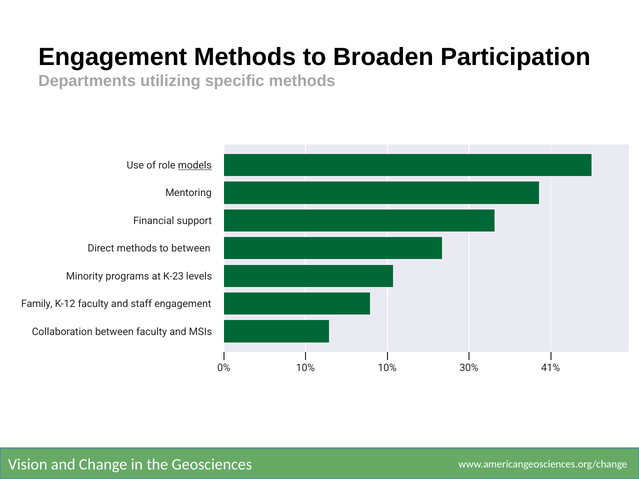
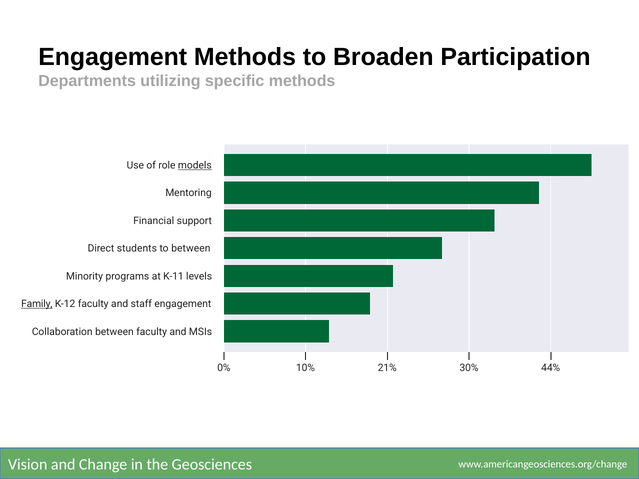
Direct methods: methods -> students
K-23: K-23 -> K-11
Family underline: none -> present
10% 10%: 10% -> 21%
41%: 41% -> 44%
